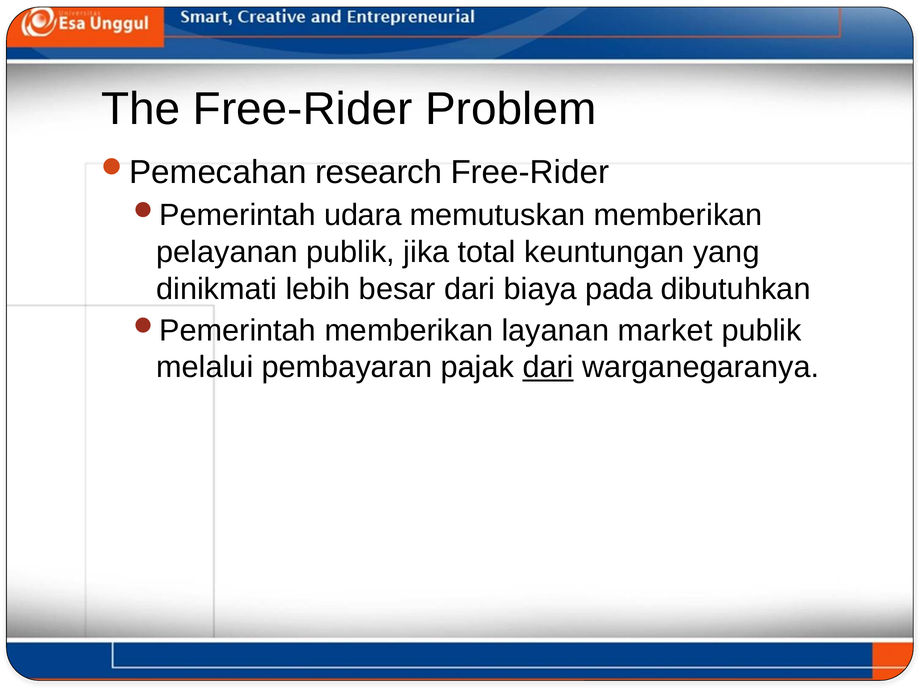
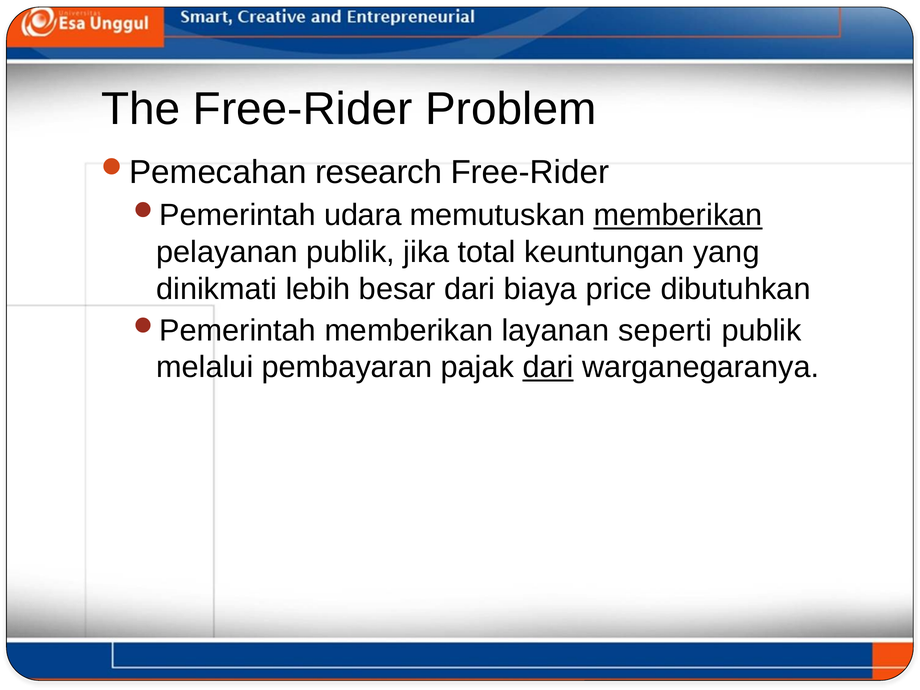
memberikan at (678, 215) underline: none -> present
pada: pada -> price
market: market -> seperti
